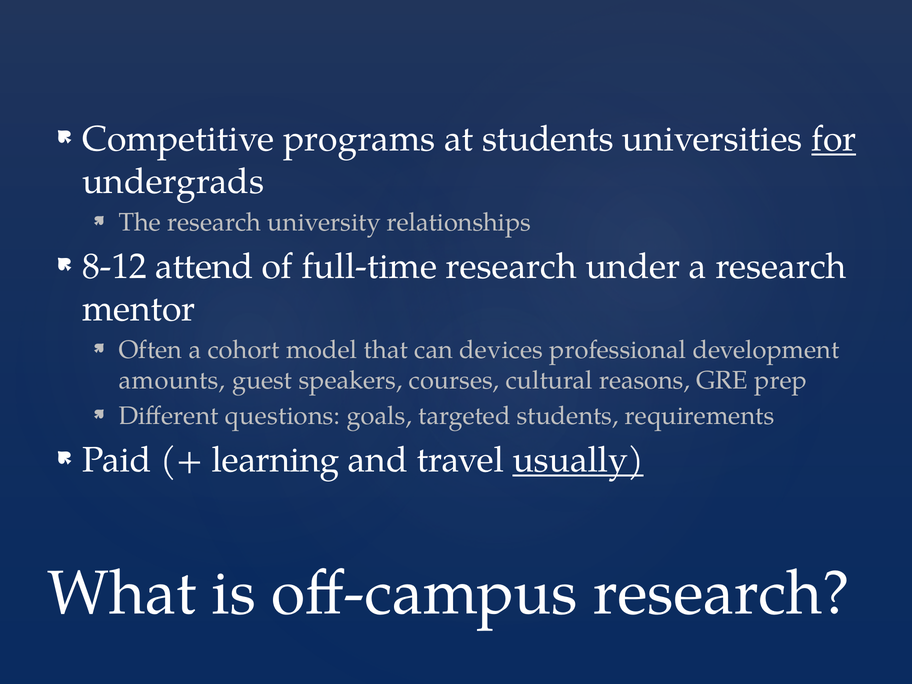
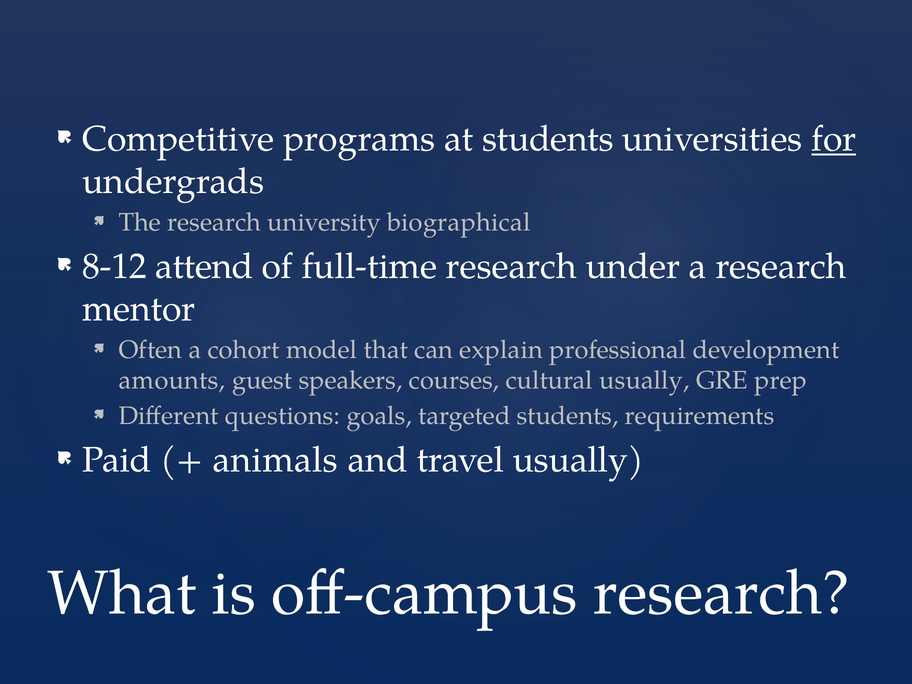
relationships: relationships -> biographical
devices: devices -> explain
cultural reasons: reasons -> usually
learning: learning -> animals
usually at (578, 460) underline: present -> none
